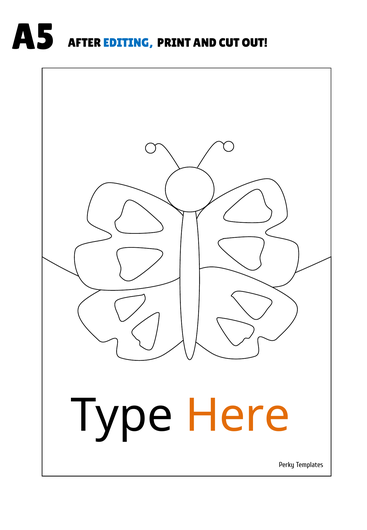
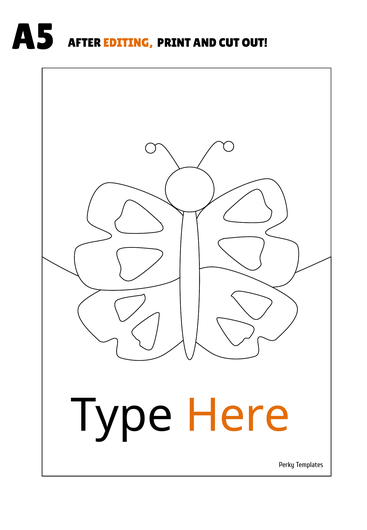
EDITING colour: blue -> orange
